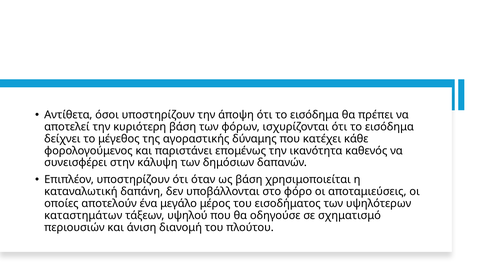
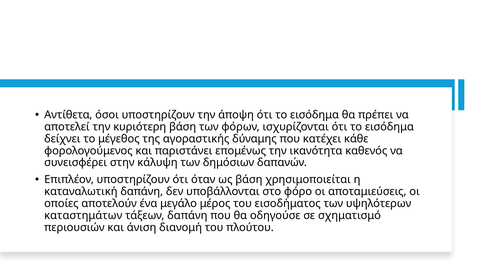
τάξεων υψηλού: υψηλού -> δαπάνη
